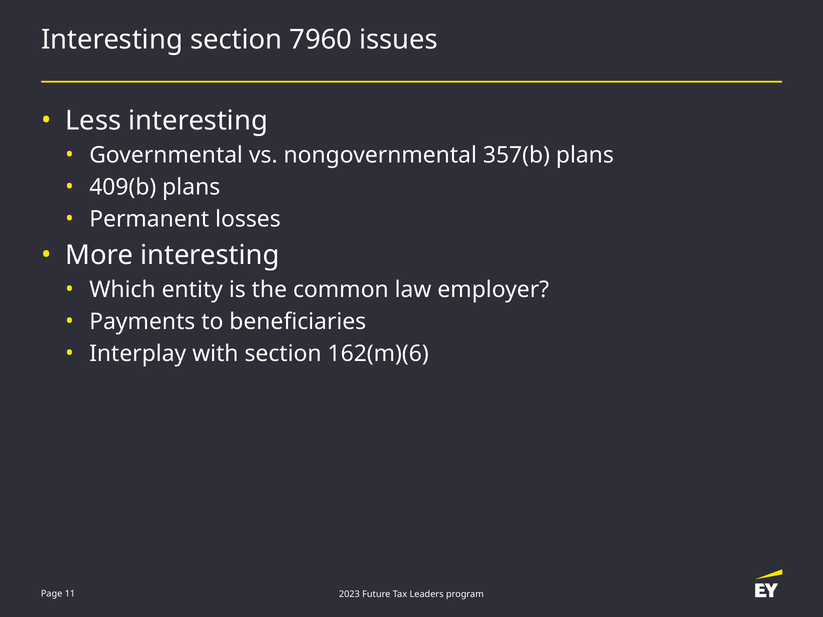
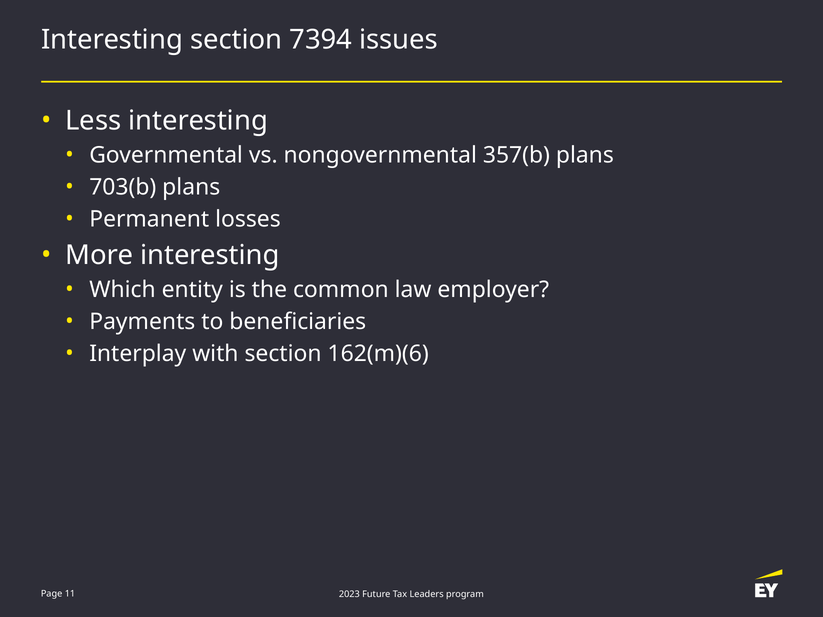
7960: 7960 -> 7394
409(b: 409(b -> 703(b
